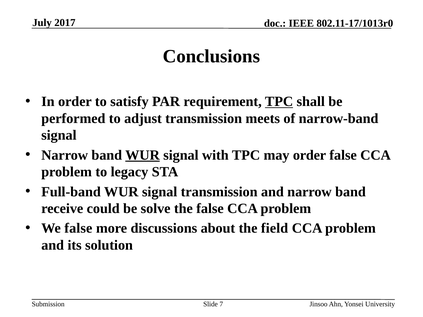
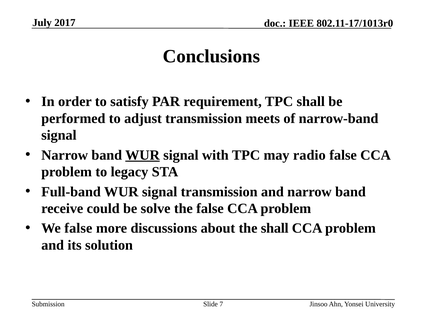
TPC at (279, 102) underline: present -> none
may order: order -> radio
the field: field -> shall
